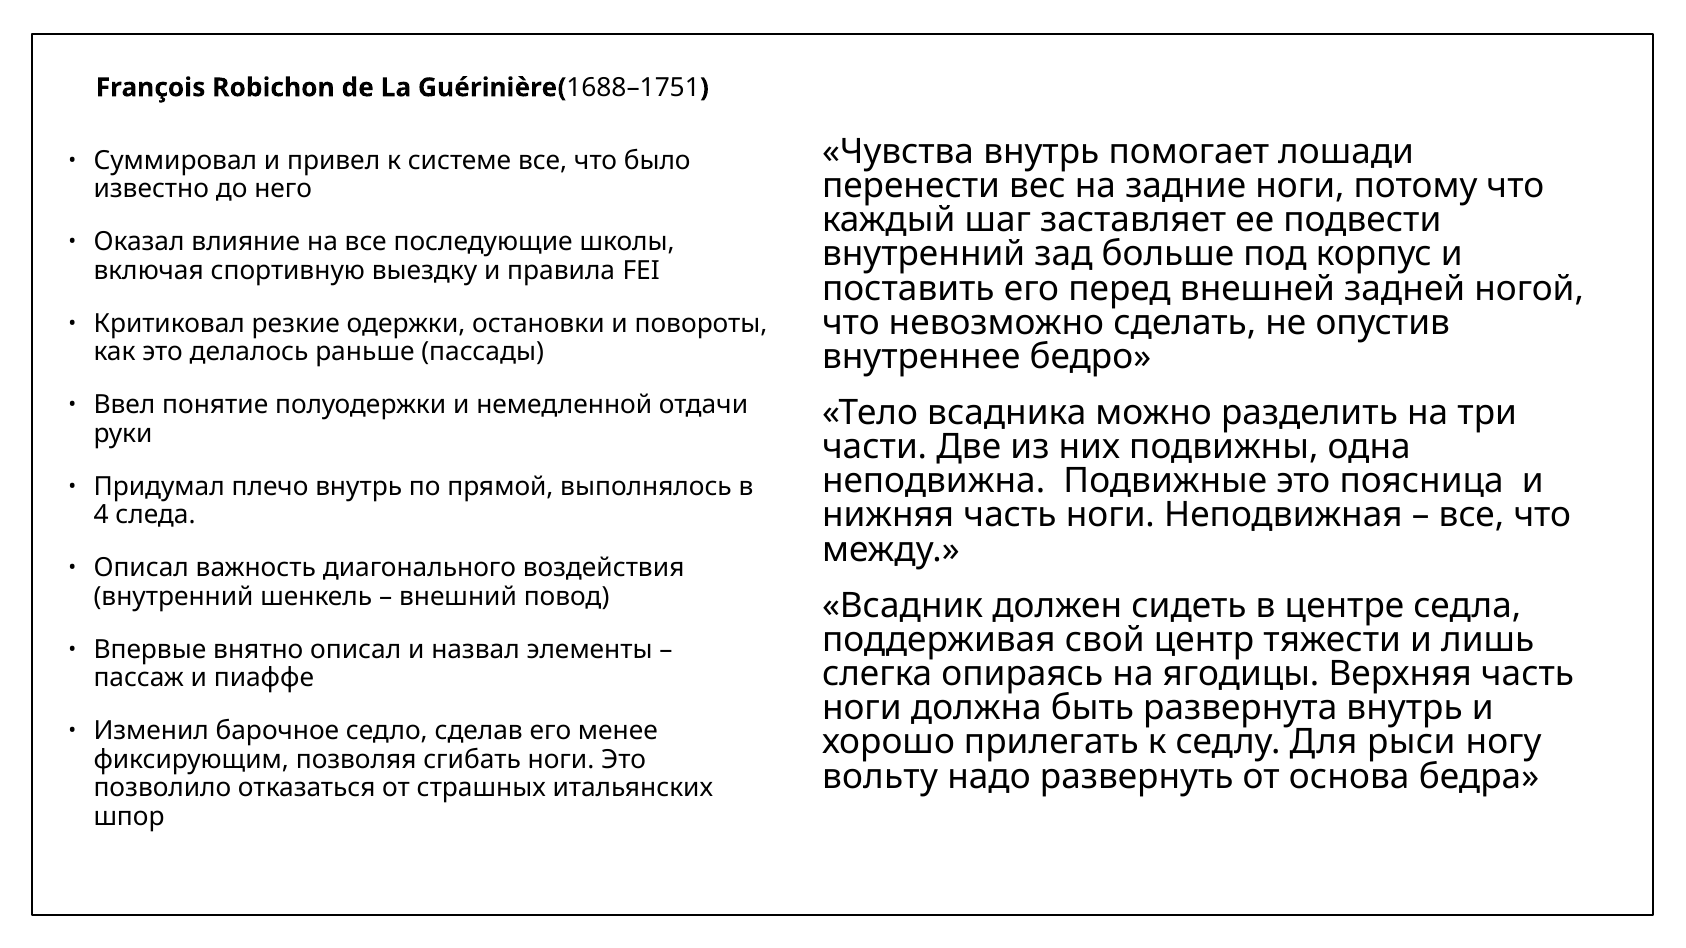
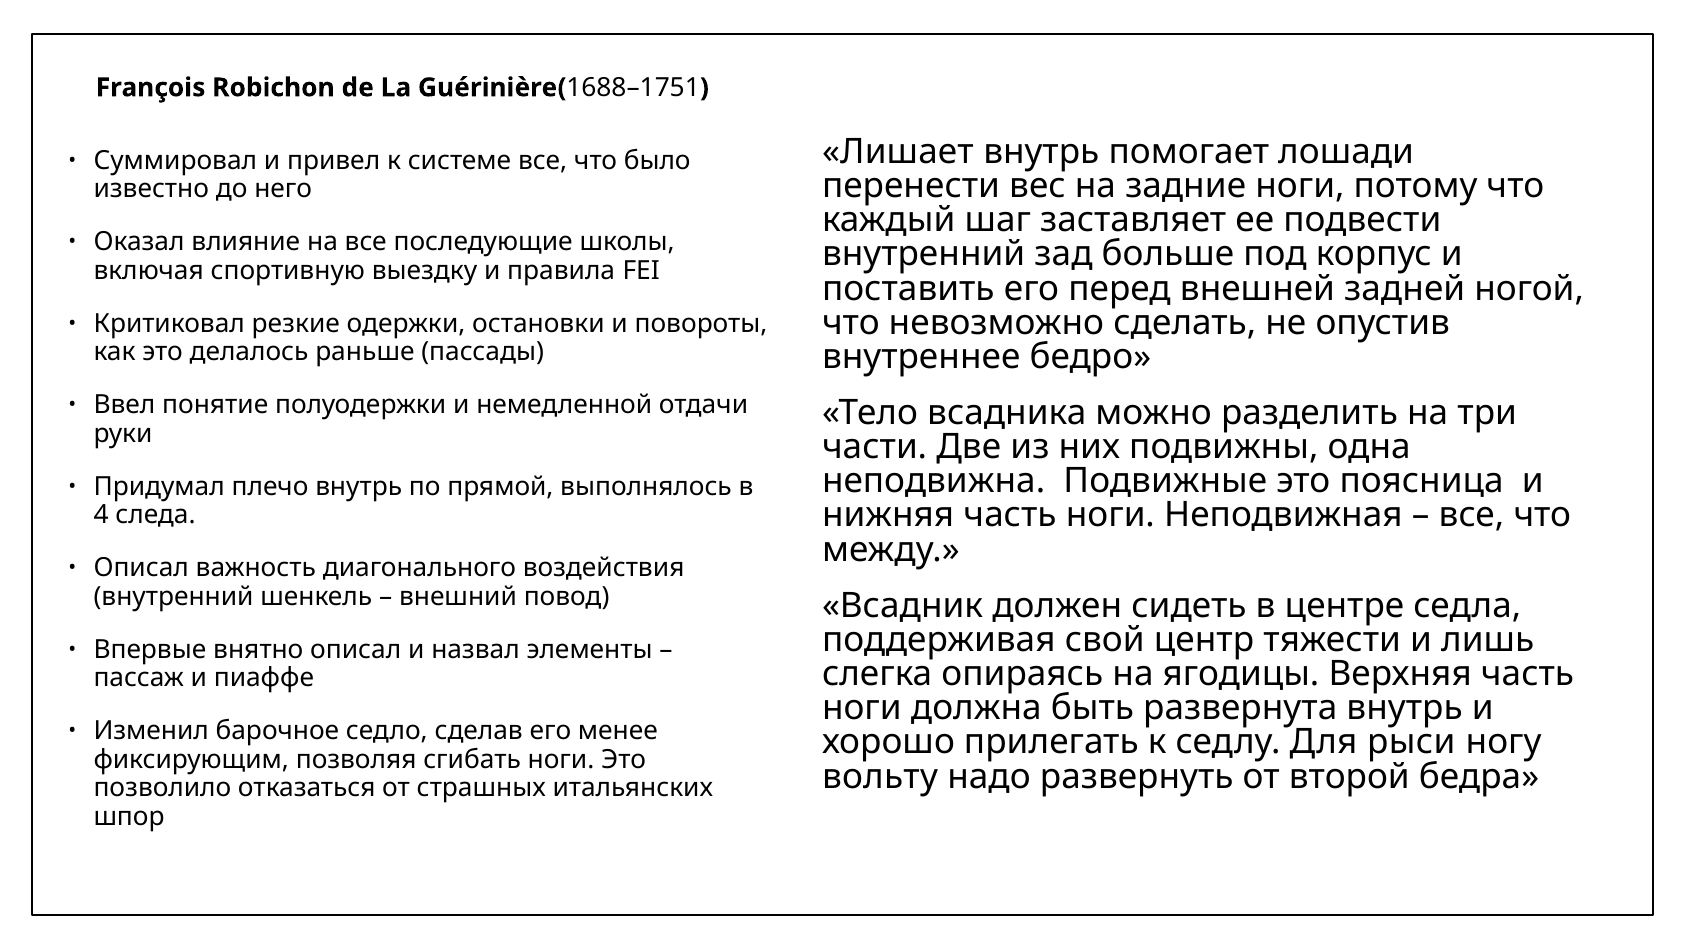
Чувства: Чувства -> Лишает
основа: основа -> второй
